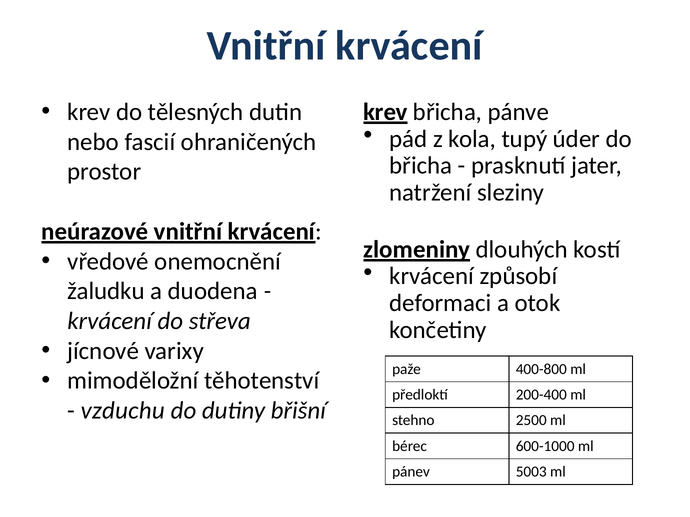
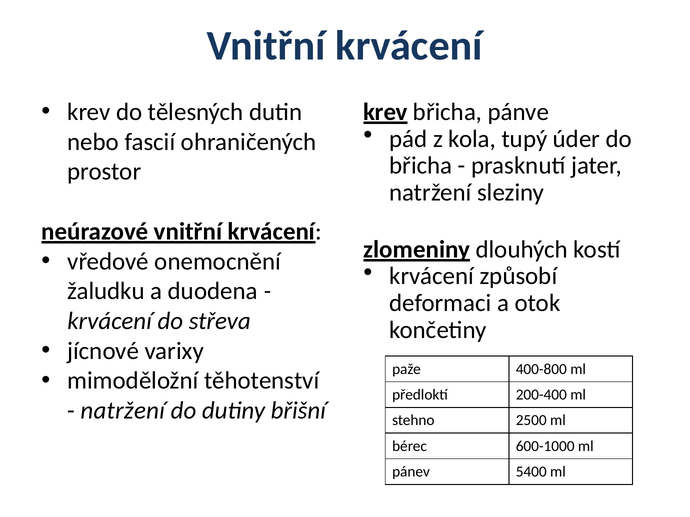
vzduchu at (123, 411): vzduchu -> natržení
5003: 5003 -> 5400
